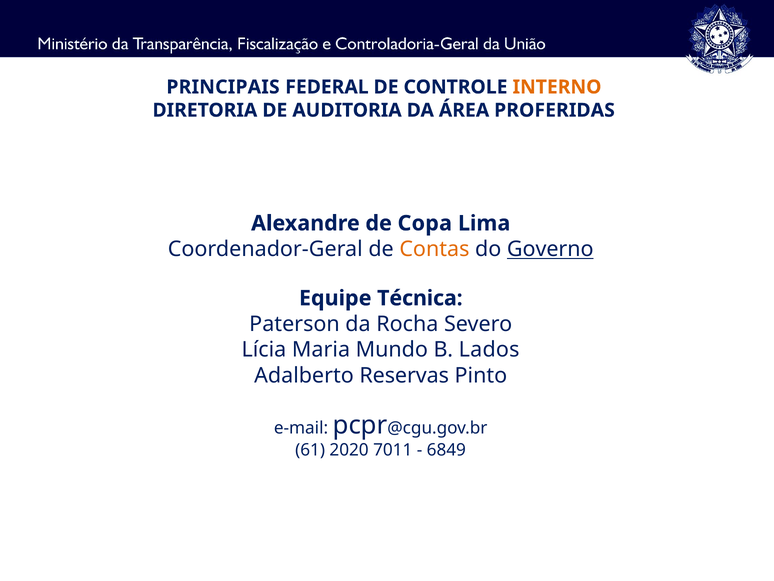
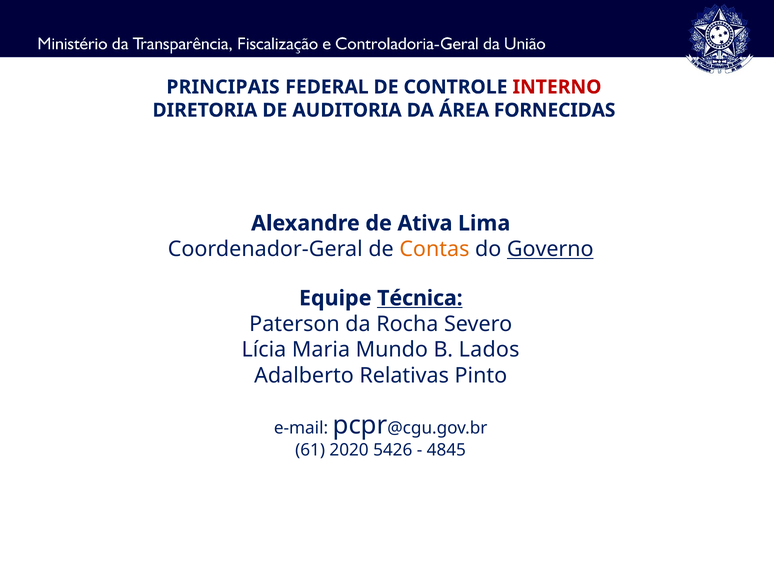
INTERNO colour: orange -> red
PROFERIDAS: PROFERIDAS -> FORNECIDAS
Copa: Copa -> Ativa
Técnica underline: none -> present
Reservas: Reservas -> Relativas
7011: 7011 -> 5426
6849: 6849 -> 4845
